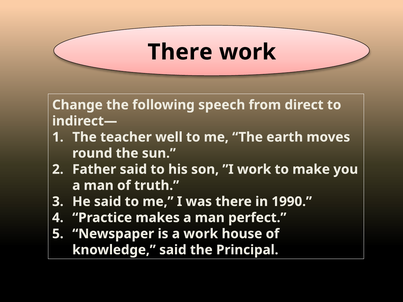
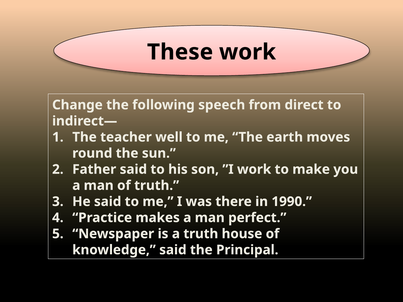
There at (180, 52): There -> These
a work: work -> truth
